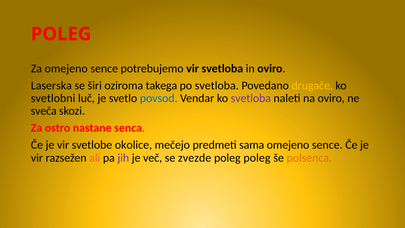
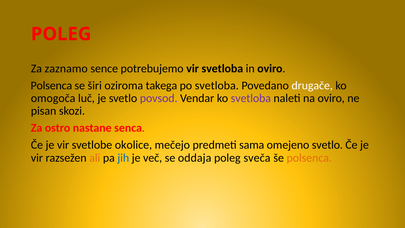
Za omejeno: omejeno -> zaznamo
Laserska at (51, 85): Laserska -> Polsenca
drugače colour: yellow -> white
svetlobni: svetlobni -> omogoča
povsod colour: blue -> purple
sveča: sveča -> pisan
sence at (327, 145): sence -> svetlo
jih colour: purple -> blue
zvezde: zvezde -> oddaja
poleg poleg: poleg -> sveča
